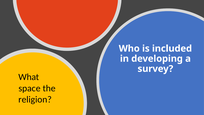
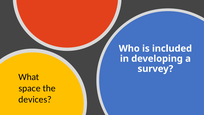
religion: religion -> devices
